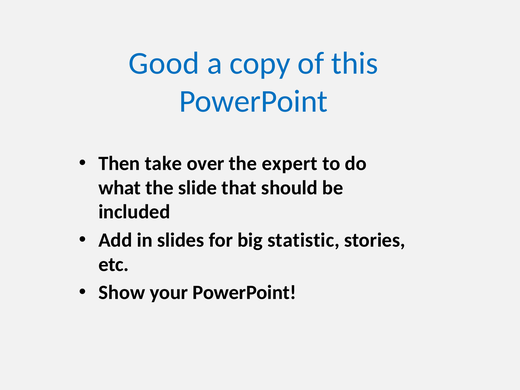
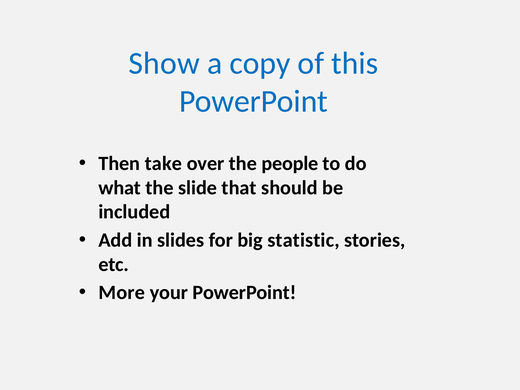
Good: Good -> Show
expert: expert -> people
Show: Show -> More
